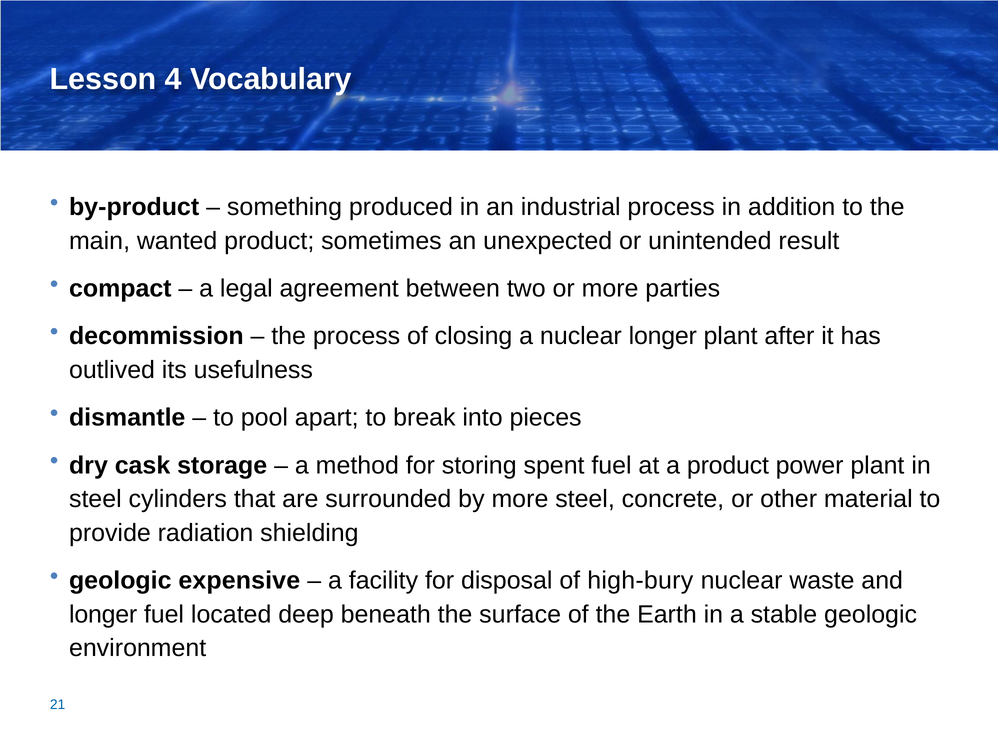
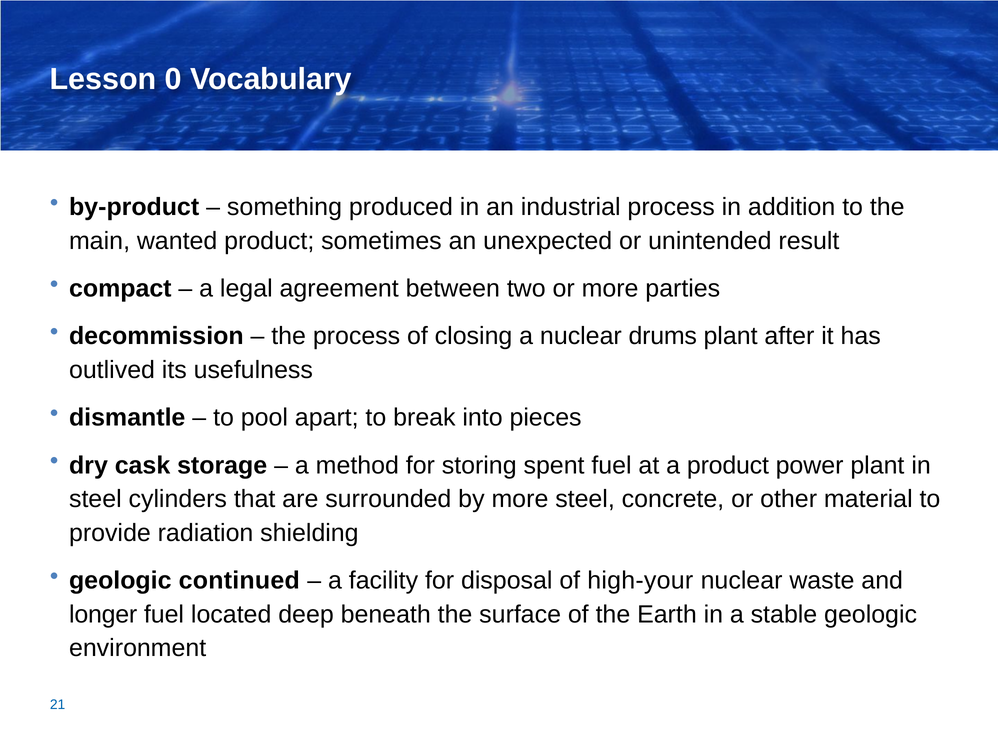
4: 4 -> 0
nuclear longer: longer -> drums
expensive: expensive -> continued
high-bury: high-bury -> high-your
